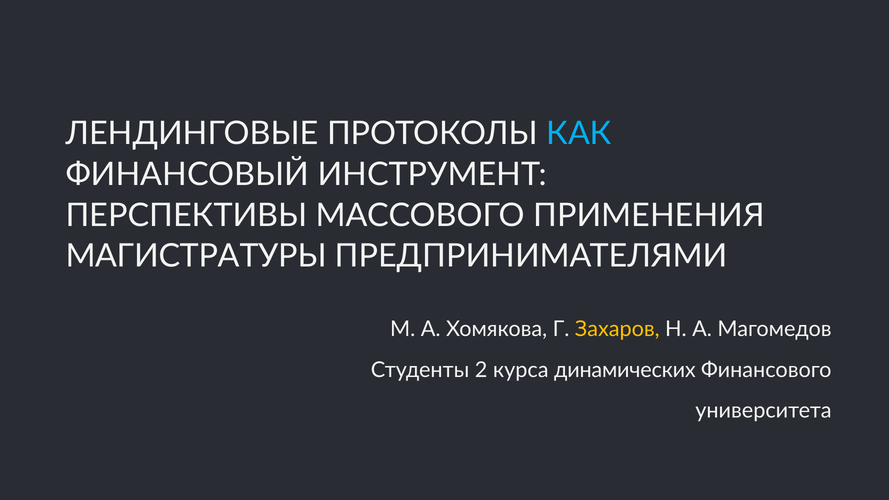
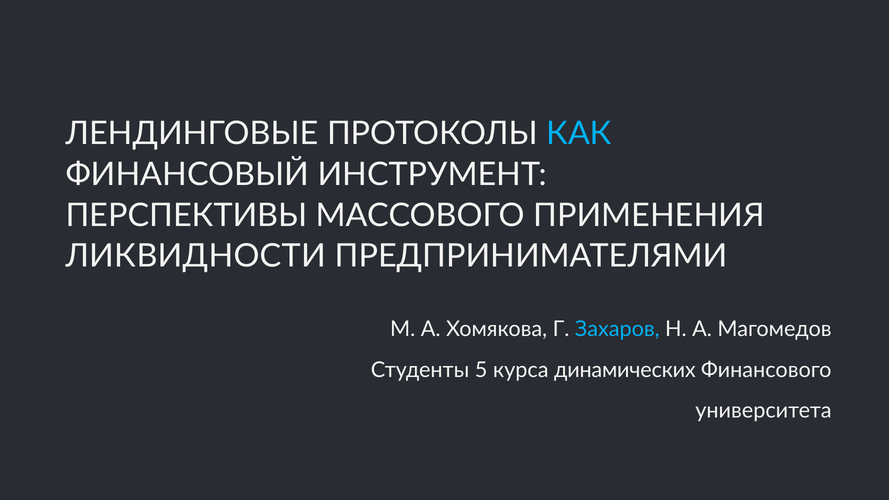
МАГИСТРАТУРЫ: МАГИСТРАТУРЫ -> ЛИКВИДНОСТИ
Захаров colour: yellow -> light blue
2: 2 -> 5
